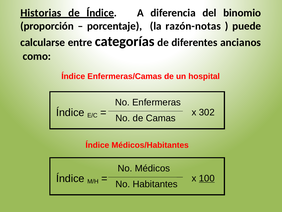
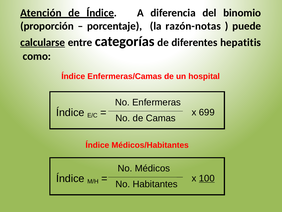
Historias: Historias -> Atención
calcularse underline: none -> present
ancianos: ancianos -> hepatitis
302: 302 -> 699
